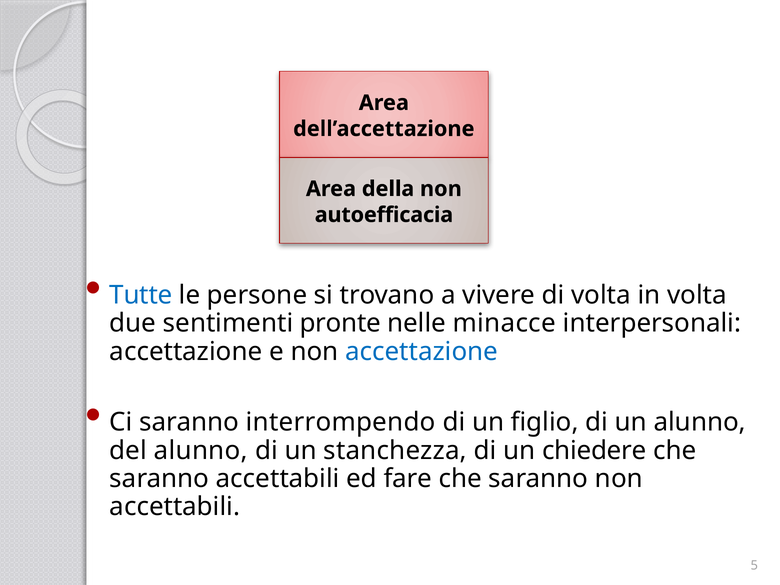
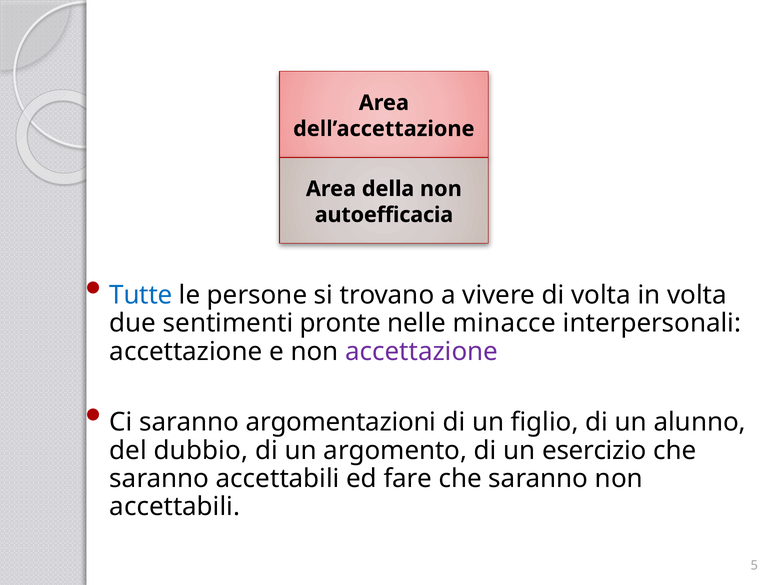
accettazione at (422, 351) colour: blue -> purple
interrompendo: interrompendo -> argomentazioni
del alunno: alunno -> dubbio
stanchezza: stanchezza -> argomento
chiedere: chiedere -> esercizio
